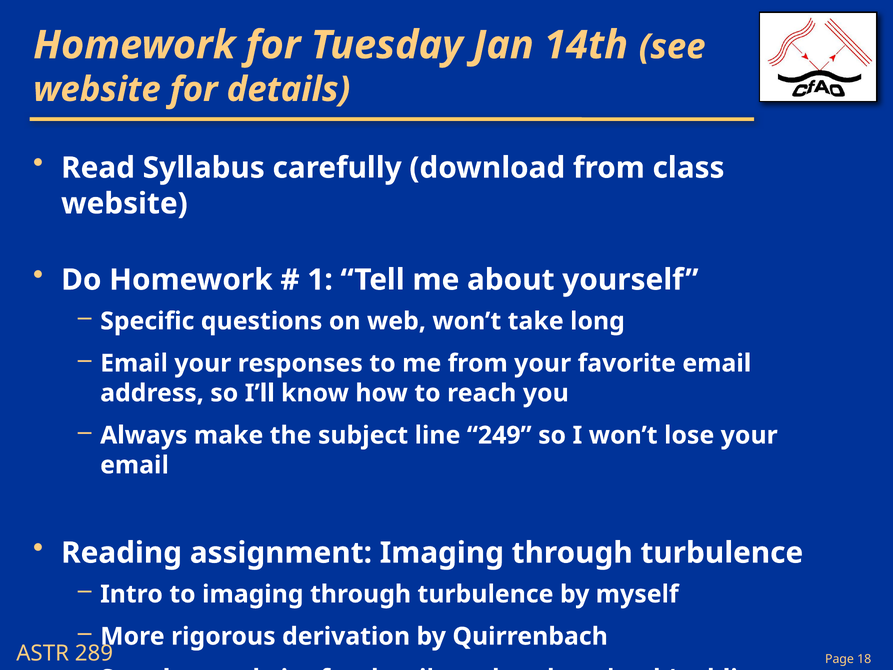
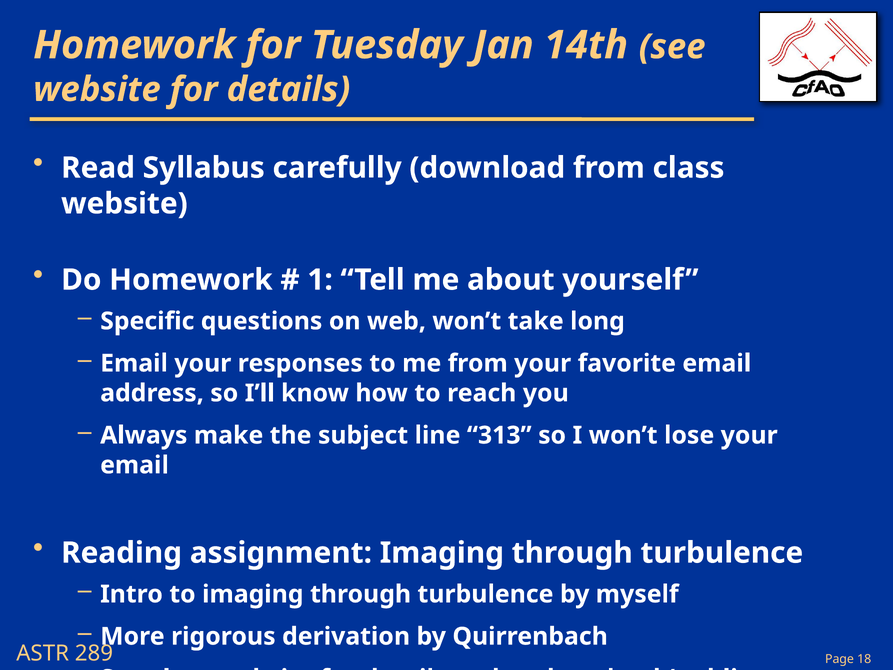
249: 249 -> 313
